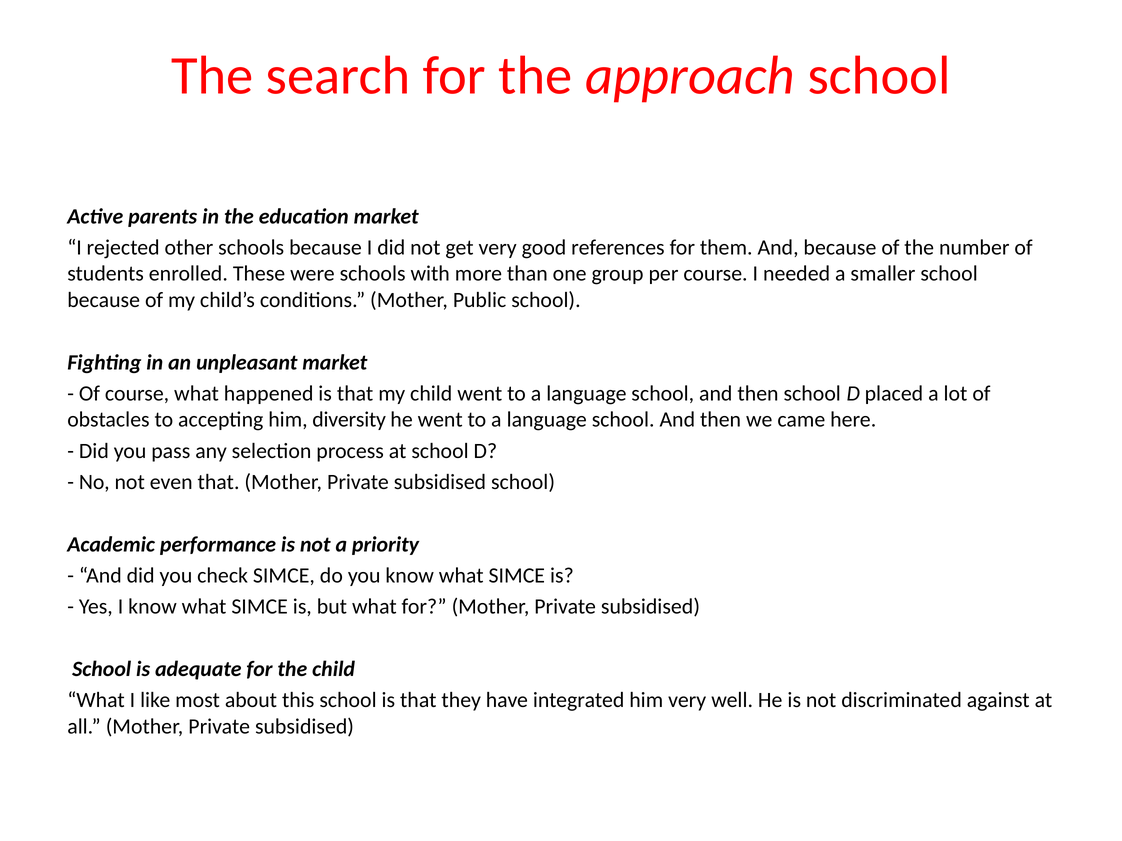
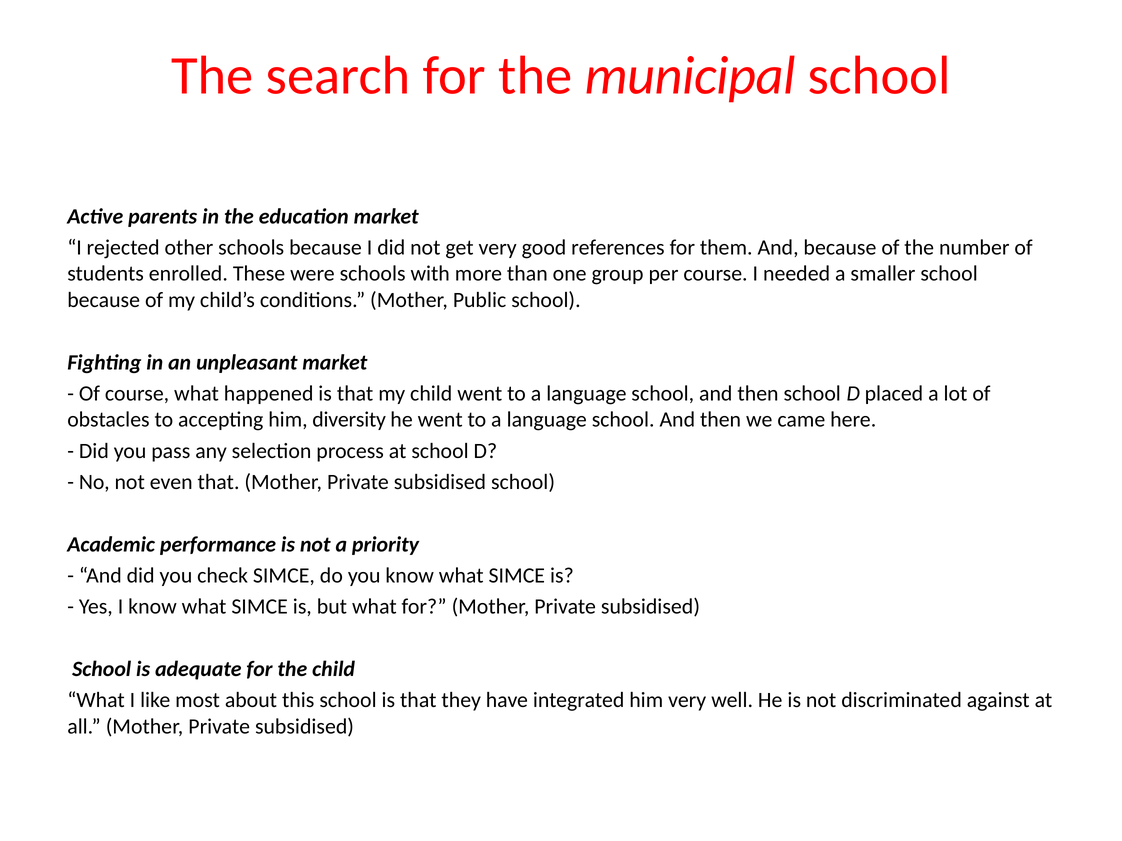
approach: approach -> municipal
